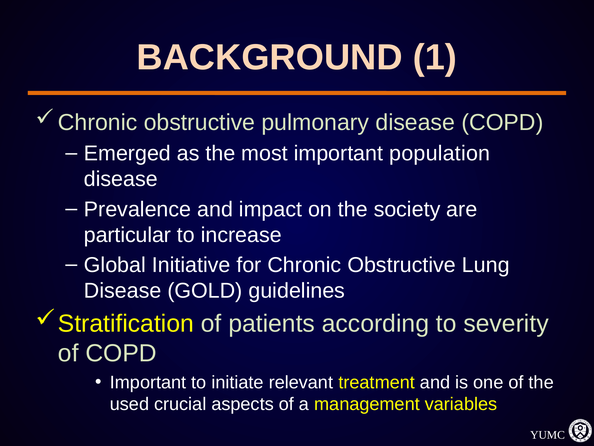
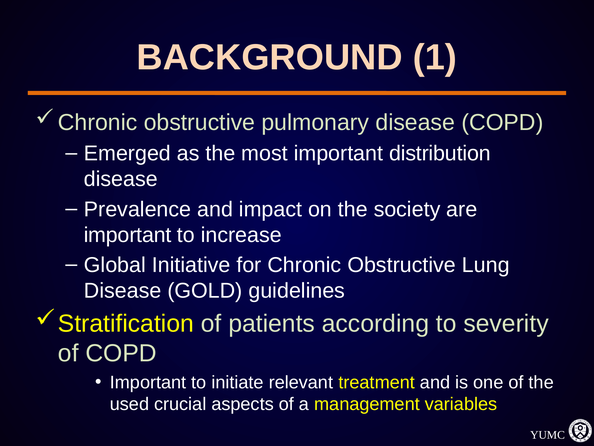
population: population -> distribution
particular at (127, 235): particular -> important
